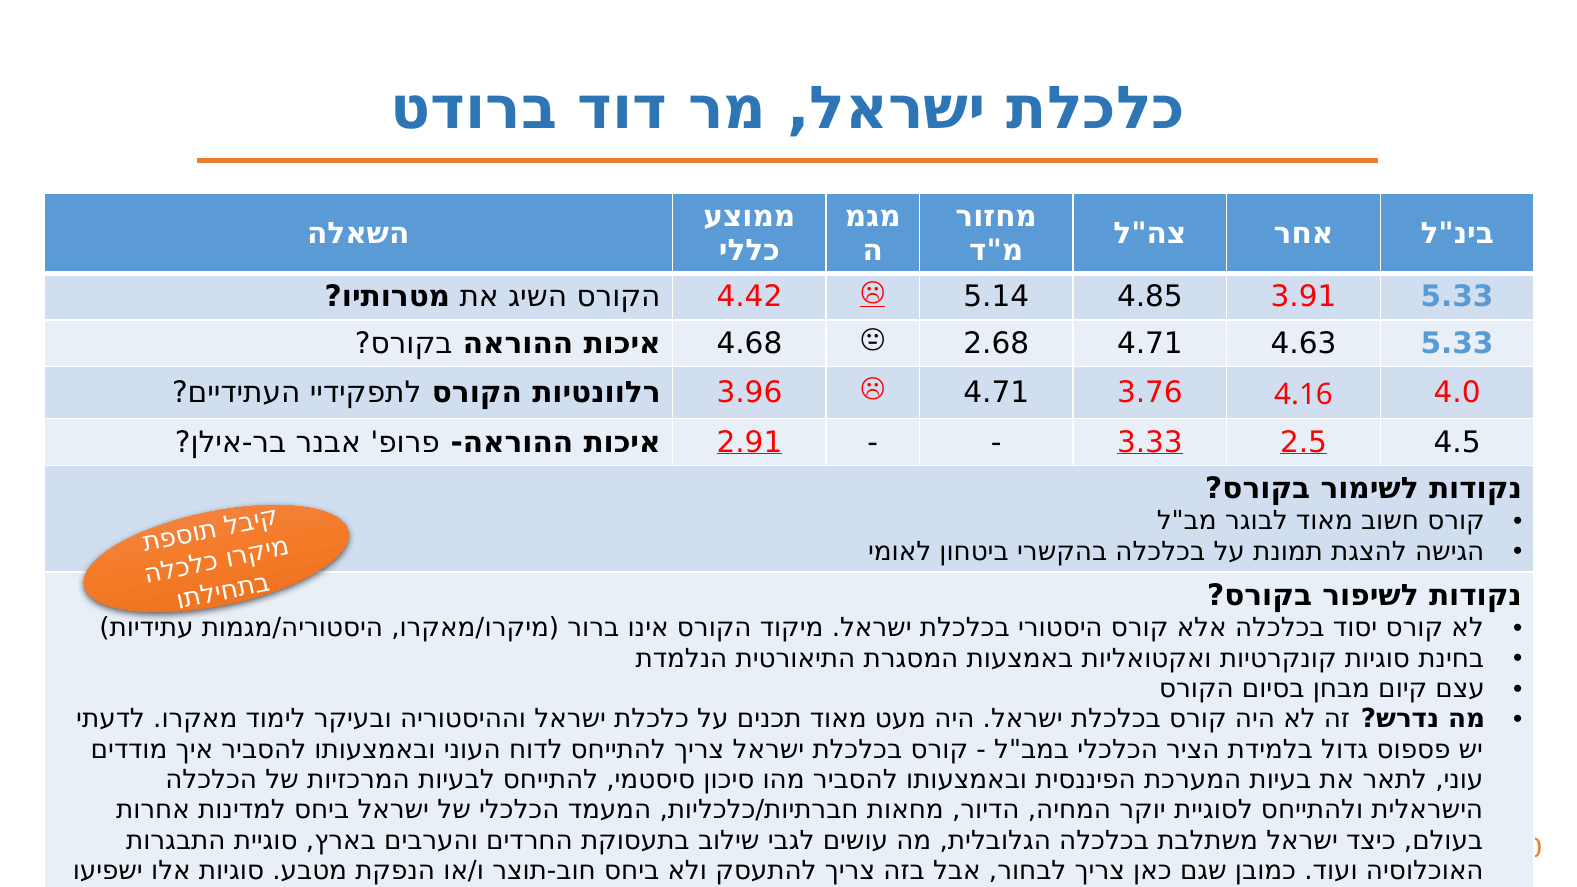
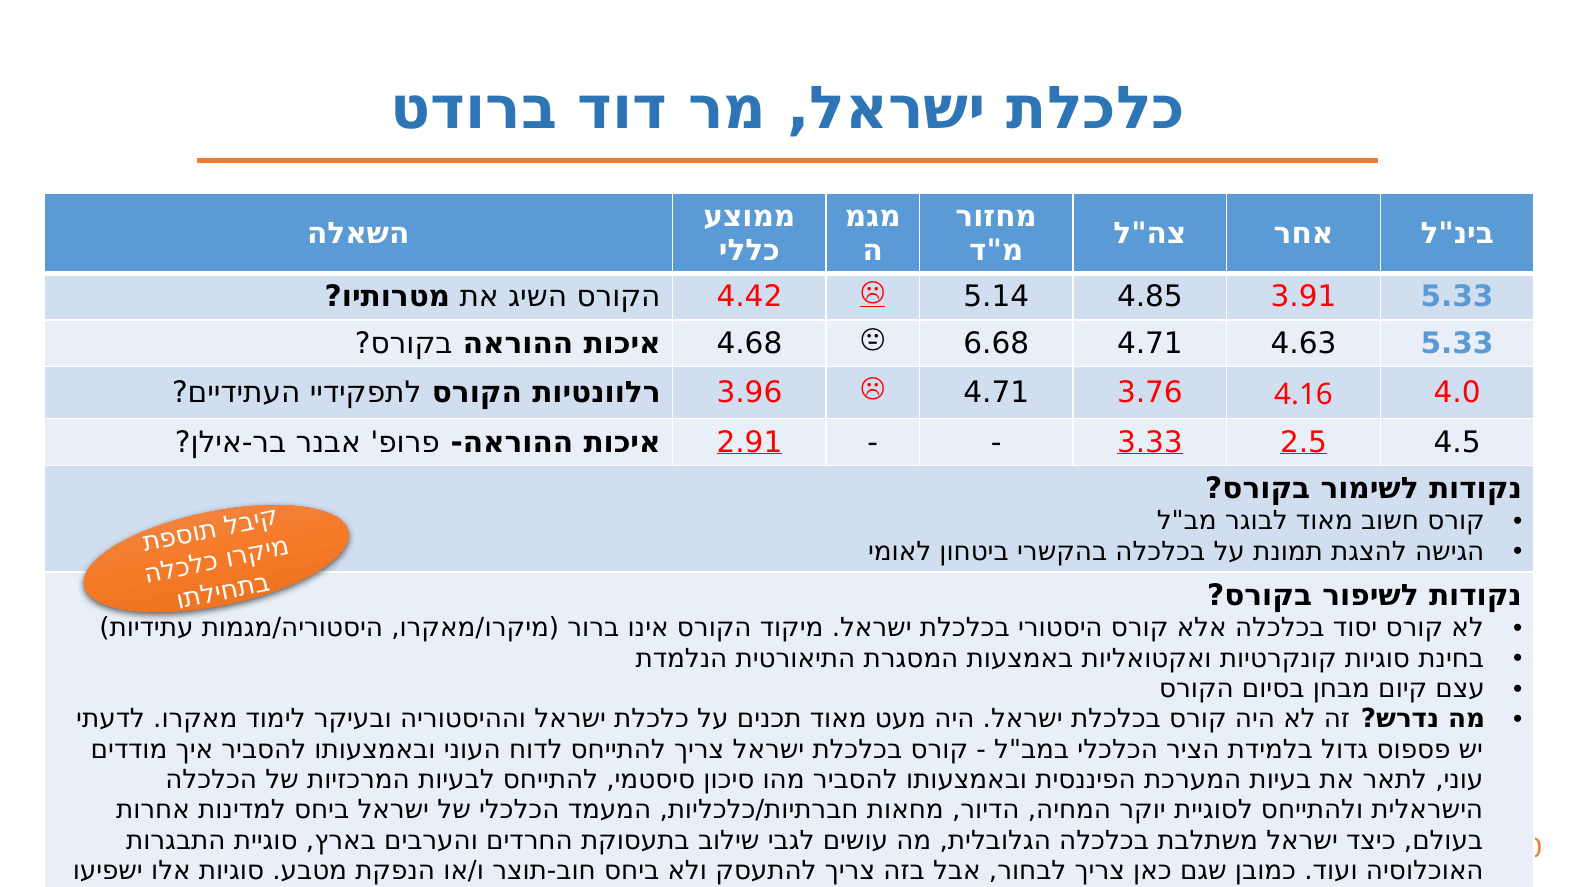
2.68: 2.68 -> 6.68
